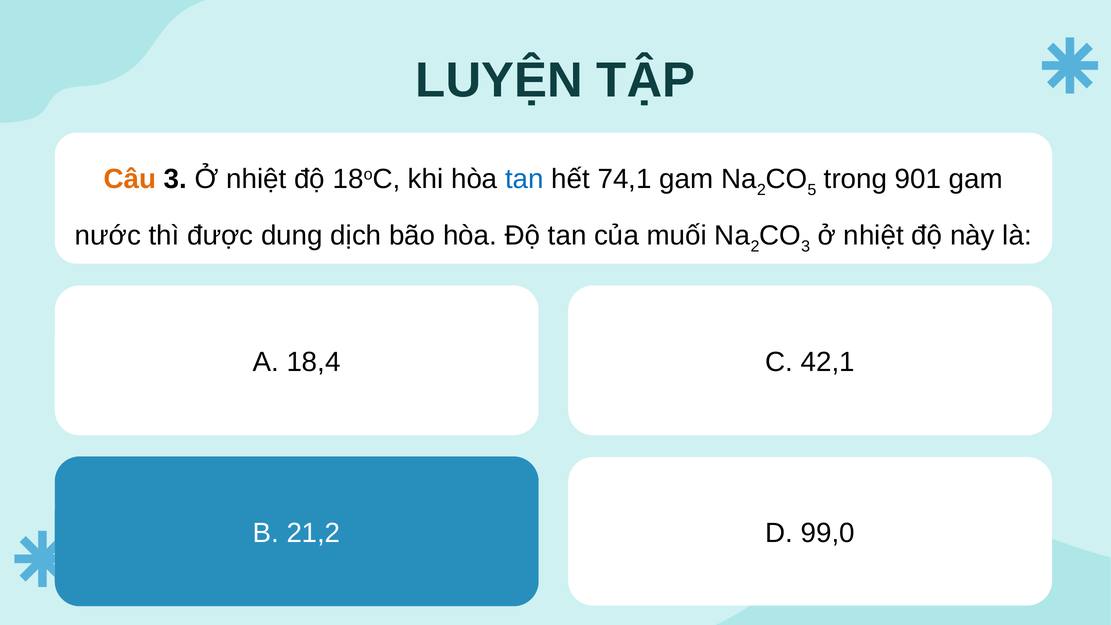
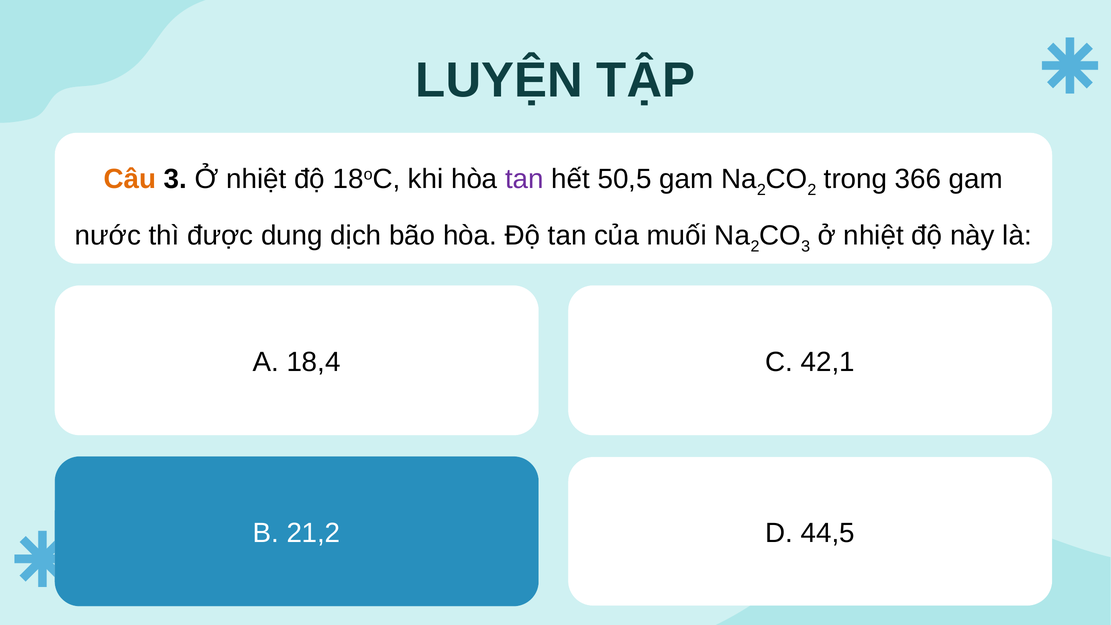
tan at (524, 179) colour: blue -> purple
74,1: 74,1 -> 50,5
5 at (812, 190): 5 -> 2
901: 901 -> 366
99,0: 99,0 -> 44,5
